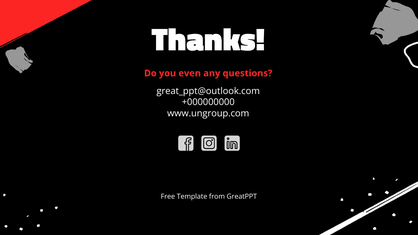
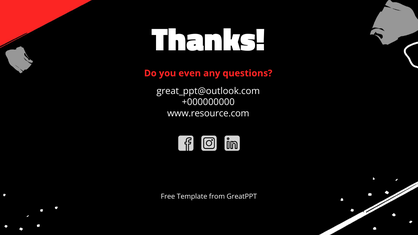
www.ungroup.com: www.ungroup.com -> www.resource.com
